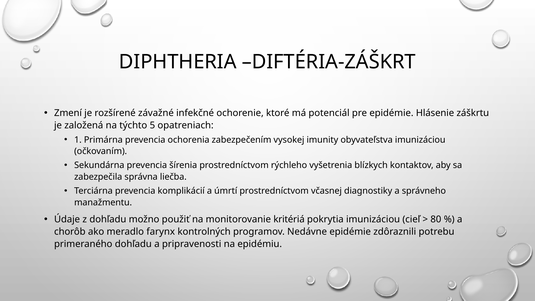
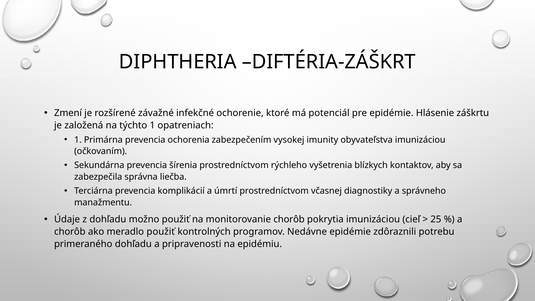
týchto 5: 5 -> 1
monitorovanie kritériá: kritériá -> chorôb
80: 80 -> 25
meradlo farynx: farynx -> použiť
